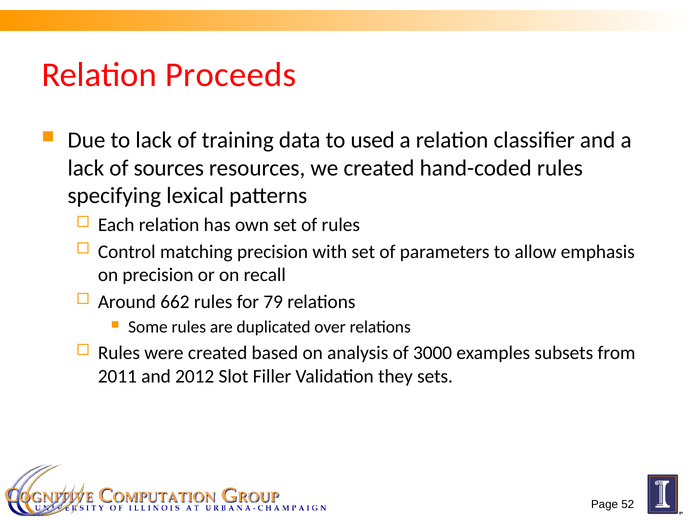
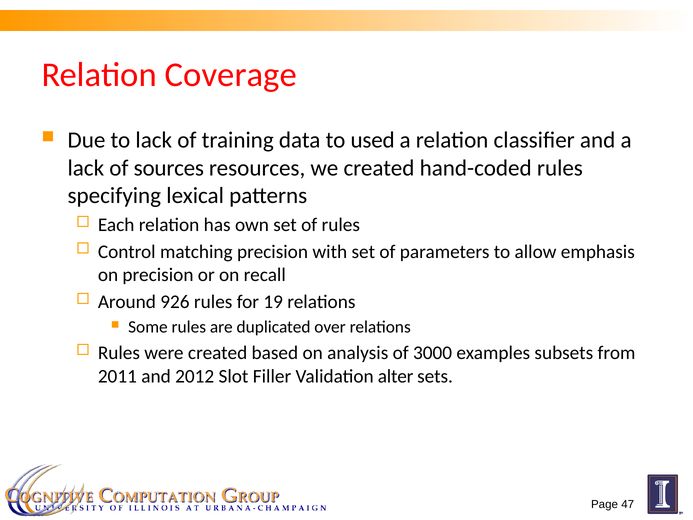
Proceeds: Proceeds -> Coverage
662: 662 -> 926
79: 79 -> 19
they: they -> alter
52: 52 -> 47
